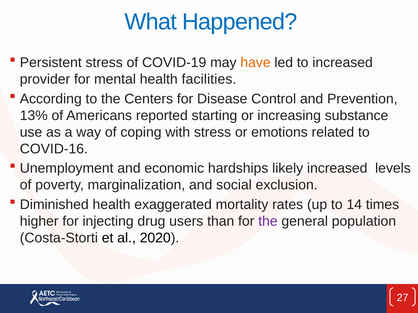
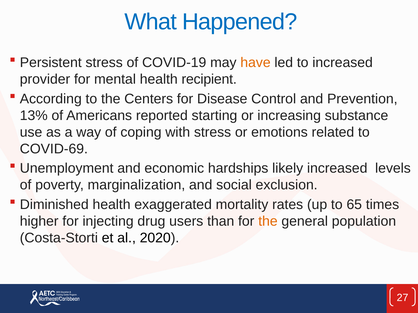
facilities: facilities -> recipient
COVID-16: COVID-16 -> COVID-69
14: 14 -> 65
the at (268, 222) colour: purple -> orange
